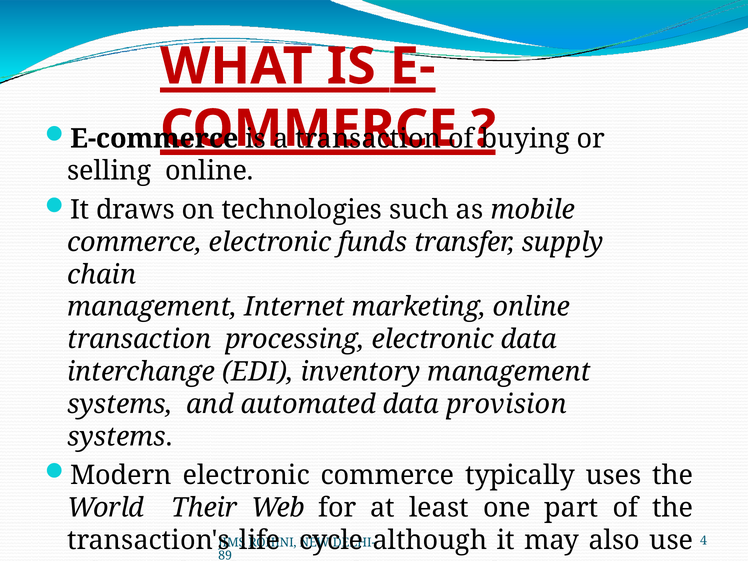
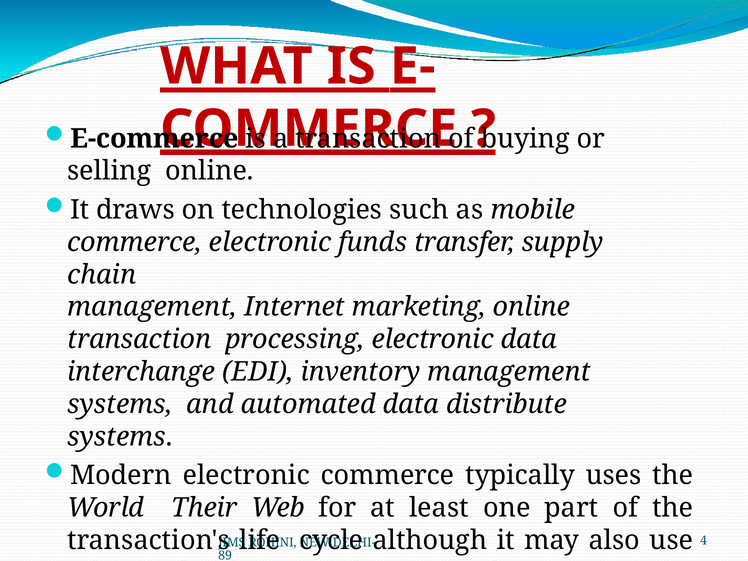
provision: provision -> distribute
